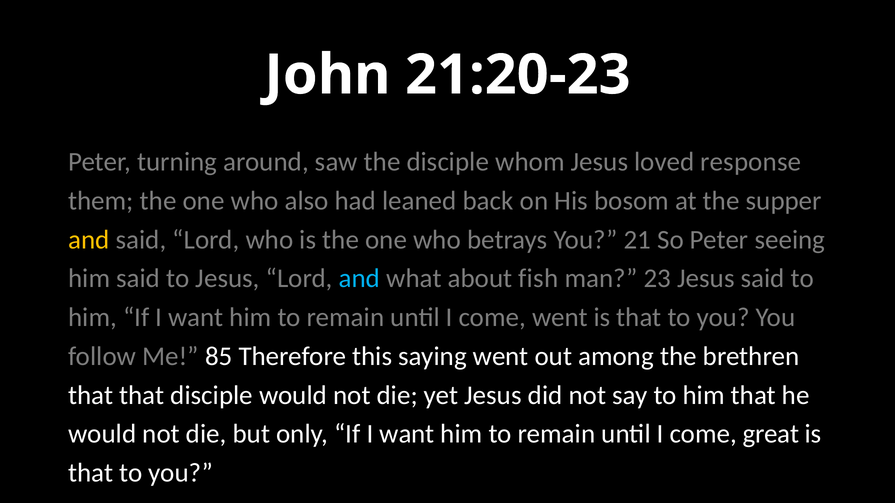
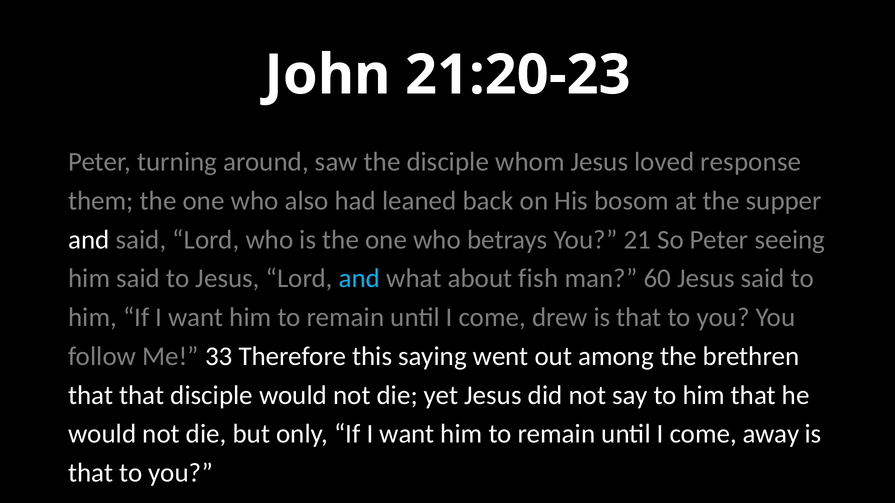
and at (89, 240) colour: yellow -> white
23: 23 -> 60
come went: went -> drew
85: 85 -> 33
great: great -> away
